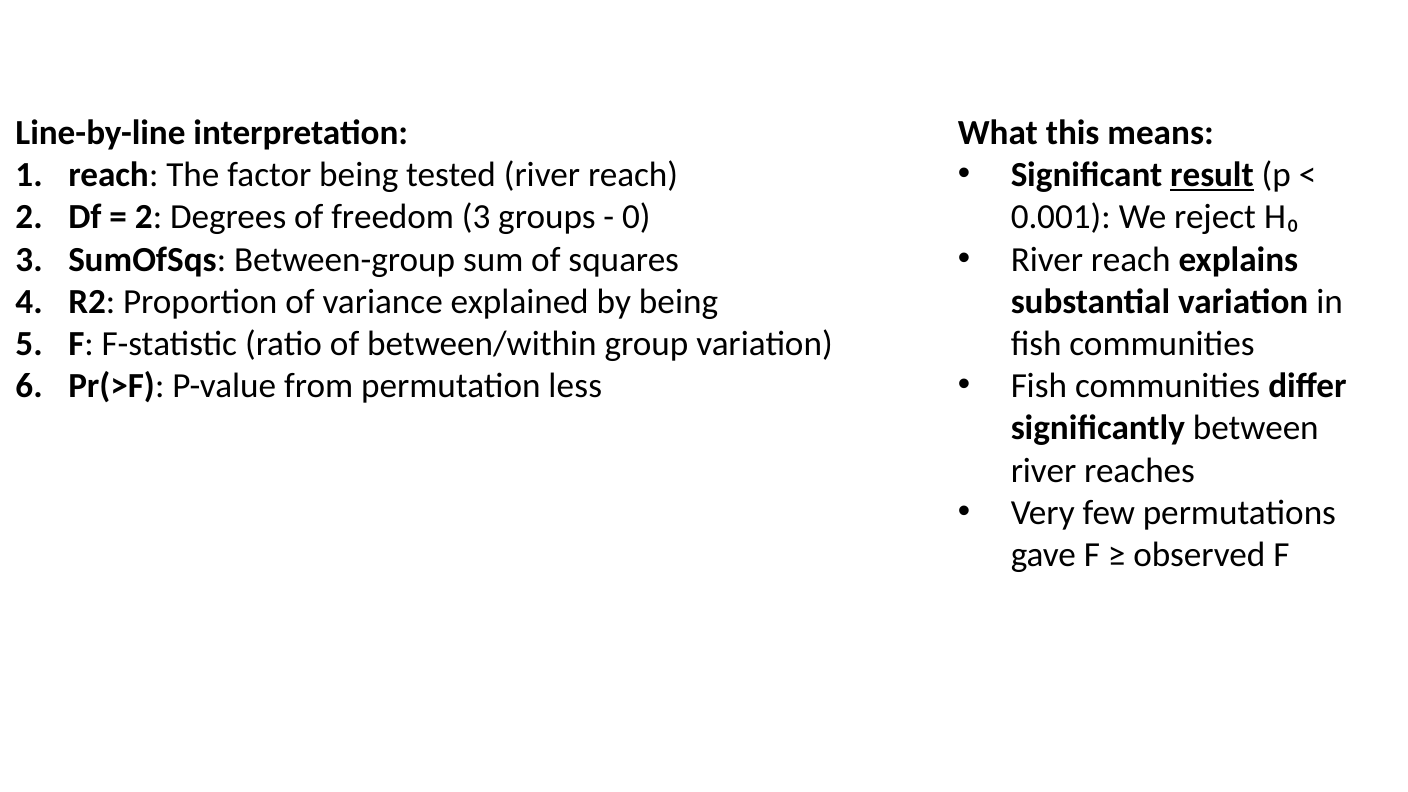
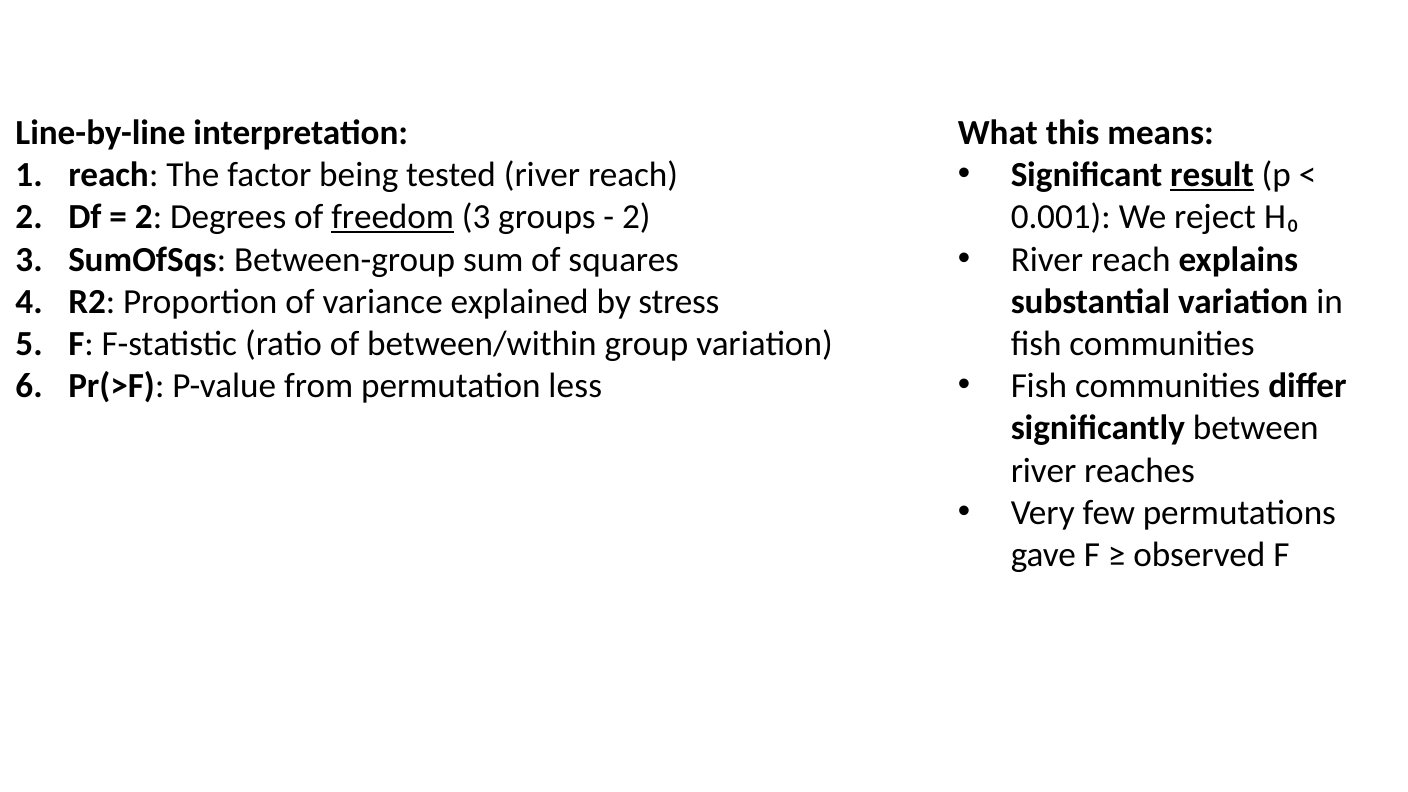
freedom underline: none -> present
0 at (636, 217): 0 -> 2
by being: being -> stress
